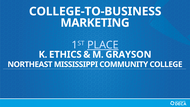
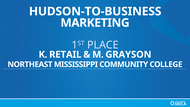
COLLEGE-TO-BUSINESS: COLLEGE-TO-BUSINESS -> HUDSON-TO-BUSINESS
PLACE underline: present -> none
ETHICS: ETHICS -> RETAIL
